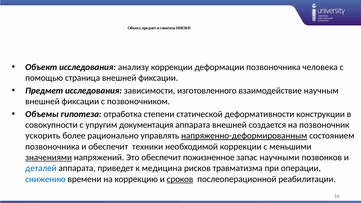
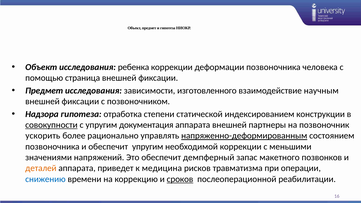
анализу: анализу -> ребенка
Объемы: Объемы -> Надзора
деформативности: деформативности -> индексированием
совокупности underline: none -> present
создается: создается -> партнеры
обеспечит техники: техники -> упругим
значениями underline: present -> none
пожизненное: пожизненное -> демпферный
научными: научными -> макетного
деталей colour: blue -> orange
